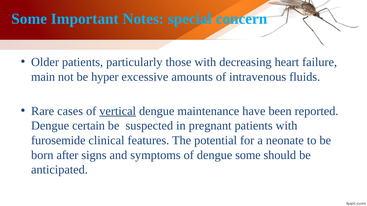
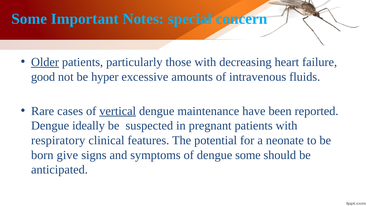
Older underline: none -> present
main: main -> good
certain: certain -> ideally
furosemide: furosemide -> respiratory
after: after -> give
